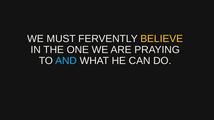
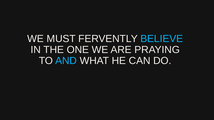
BELIEVE colour: yellow -> light blue
